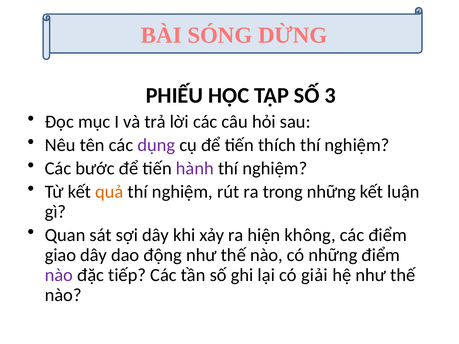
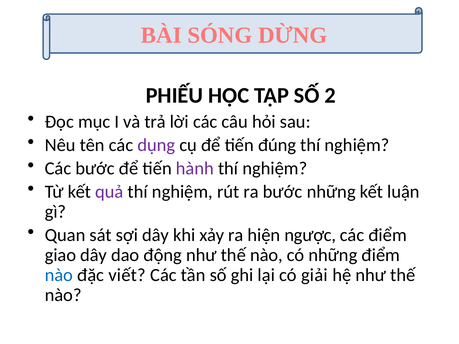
3: 3 -> 2
thích: thích -> đúng
quả colour: orange -> purple
ra trong: trong -> bước
không: không -> ngược
nào at (59, 275) colour: purple -> blue
tiếp: tiếp -> viết
